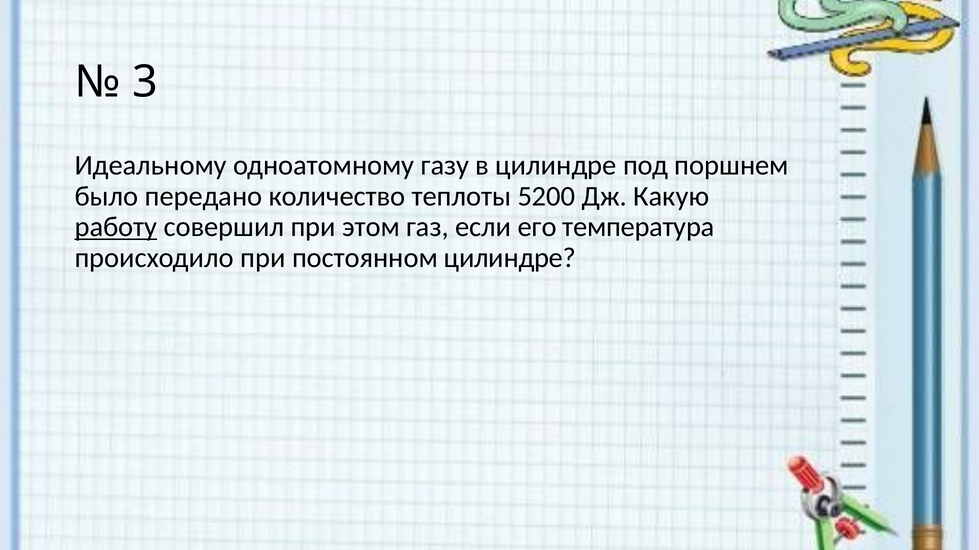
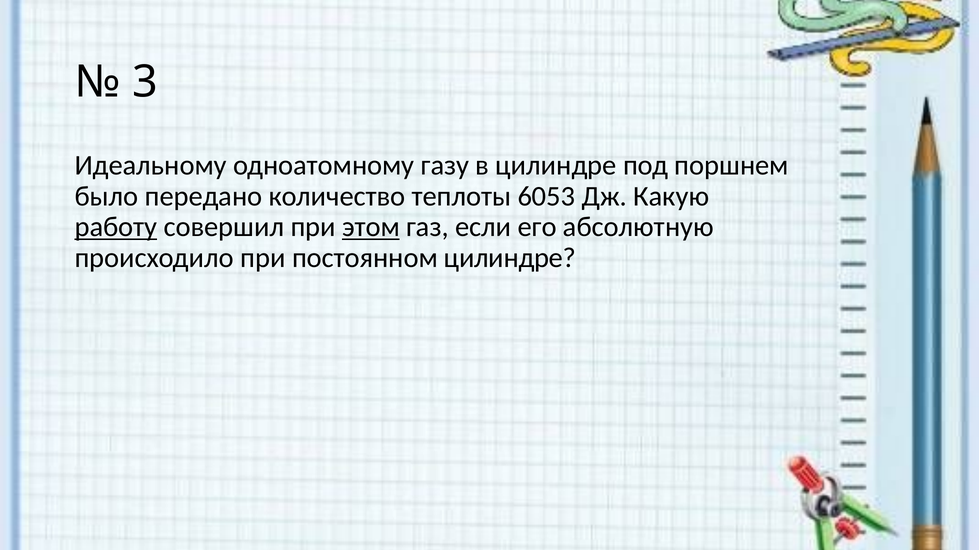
5200: 5200 -> 6053
этом underline: none -> present
температура: температура -> абсолютную
